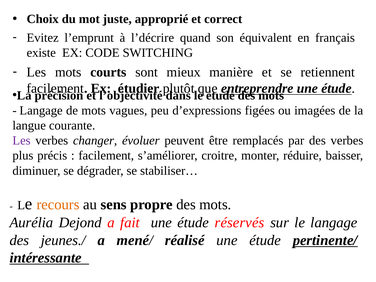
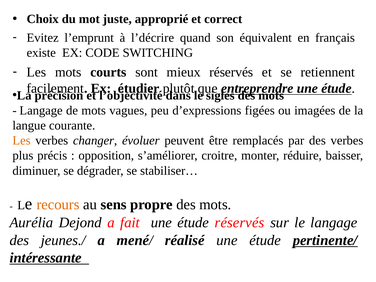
mieux manière: manière -> réservés
le étude: étude -> sigles
Les at (22, 141) colour: purple -> orange
facilement at (106, 156): facilement -> opposition
